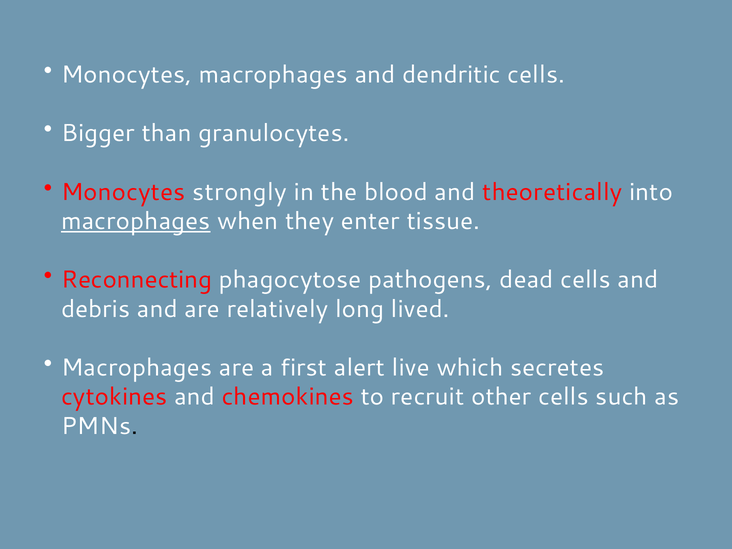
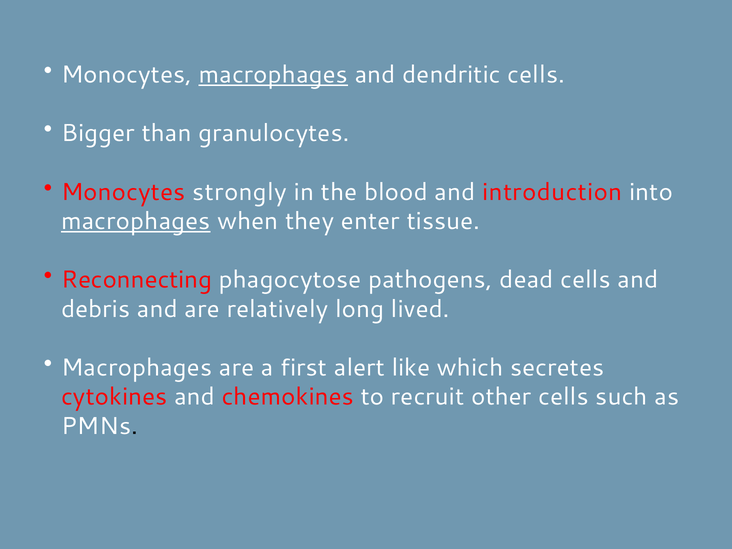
macrophages at (273, 75) underline: none -> present
theoretically: theoretically -> introduction
live: live -> like
